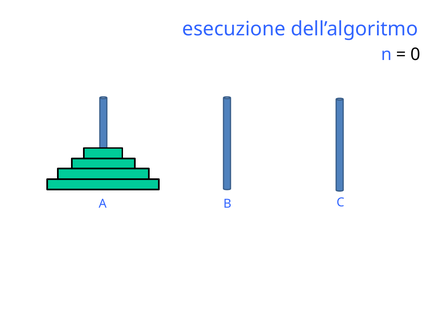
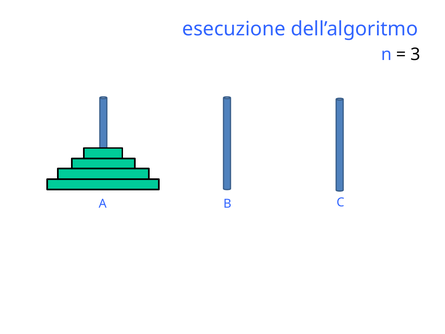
0: 0 -> 3
